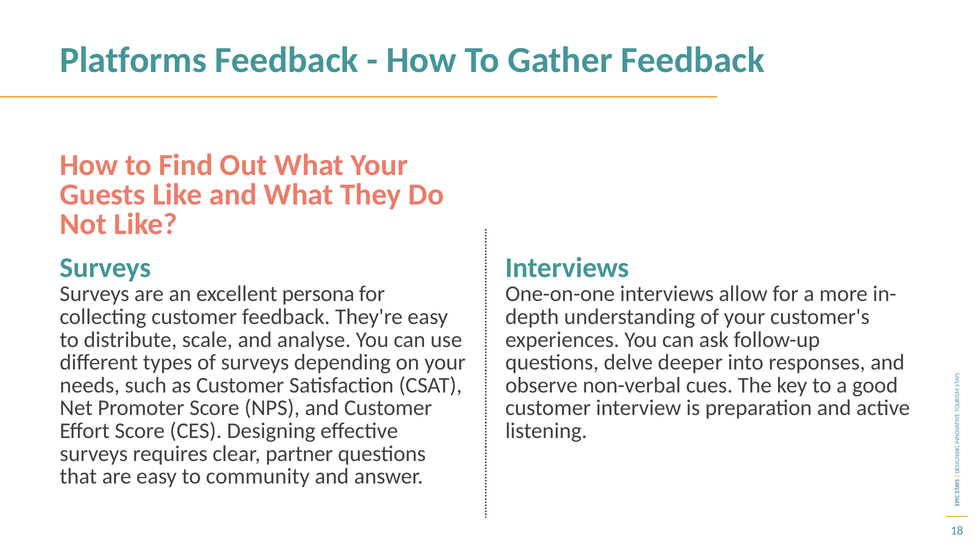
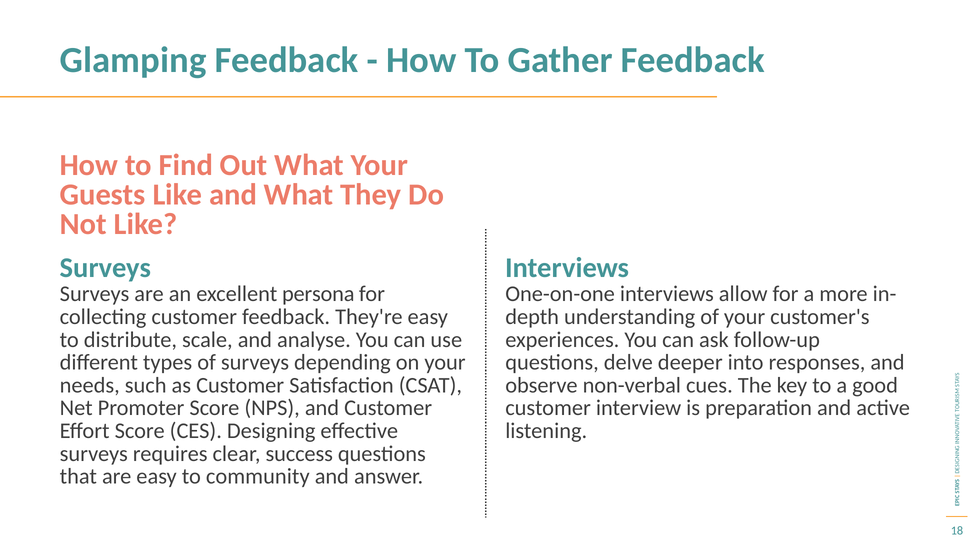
Platforms: Platforms -> Glamping
partner: partner -> success
